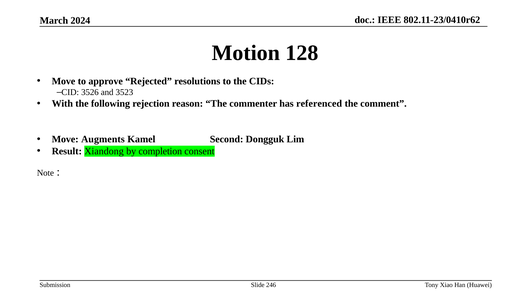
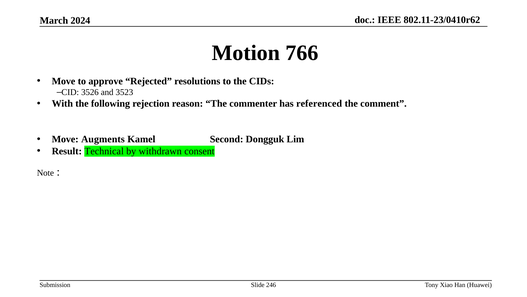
128: 128 -> 766
Xiandong: Xiandong -> Technical
completion: completion -> withdrawn
